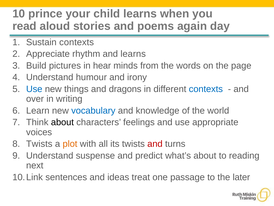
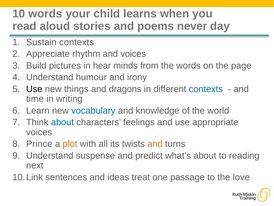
10 prince: prince -> words
again: again -> never
and learns: learns -> voices
Use at (34, 89) colour: blue -> black
over: over -> time
about at (62, 122) colour: black -> blue
Twists at (39, 144): Twists -> Prince
and at (155, 144) colour: red -> orange
later: later -> love
